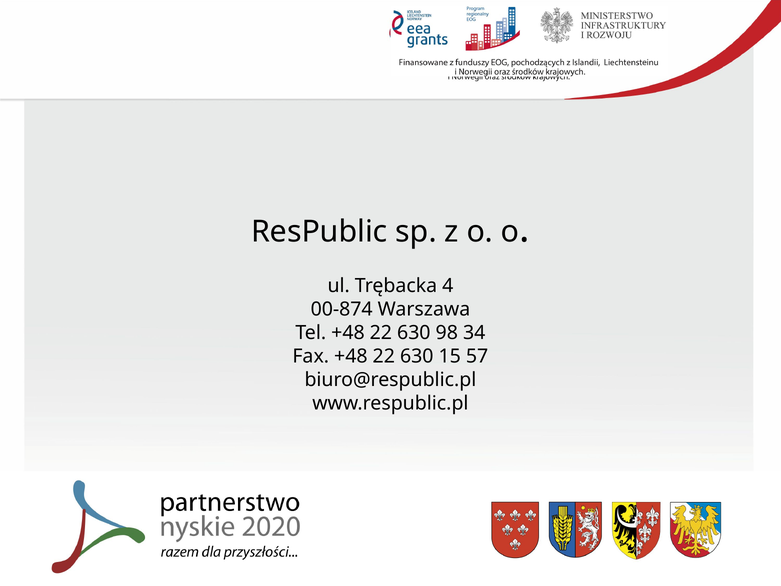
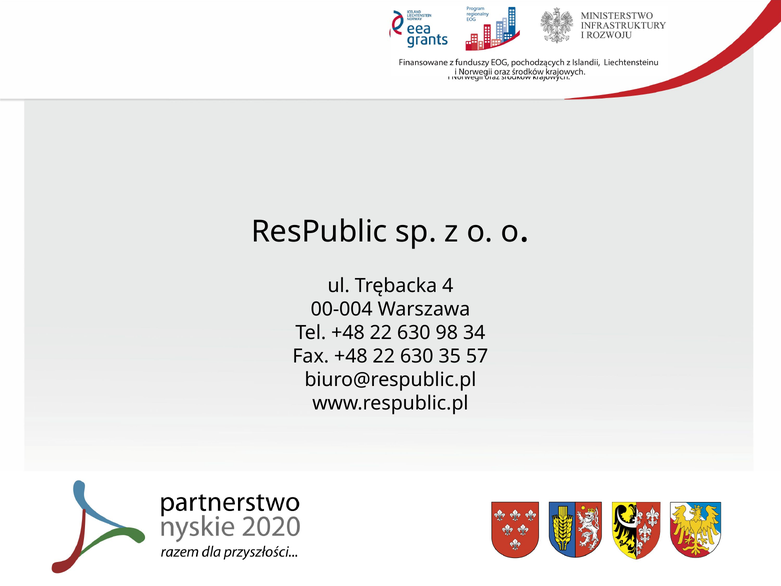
00-874: 00-874 -> 00-004
15: 15 -> 35
